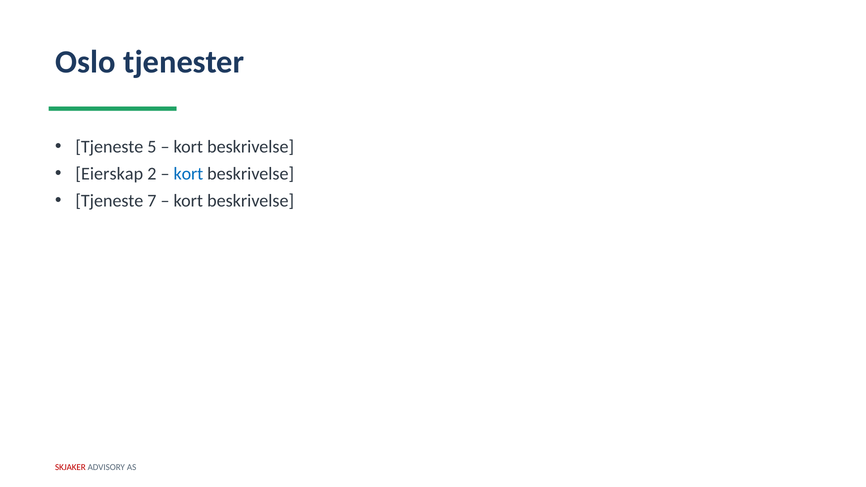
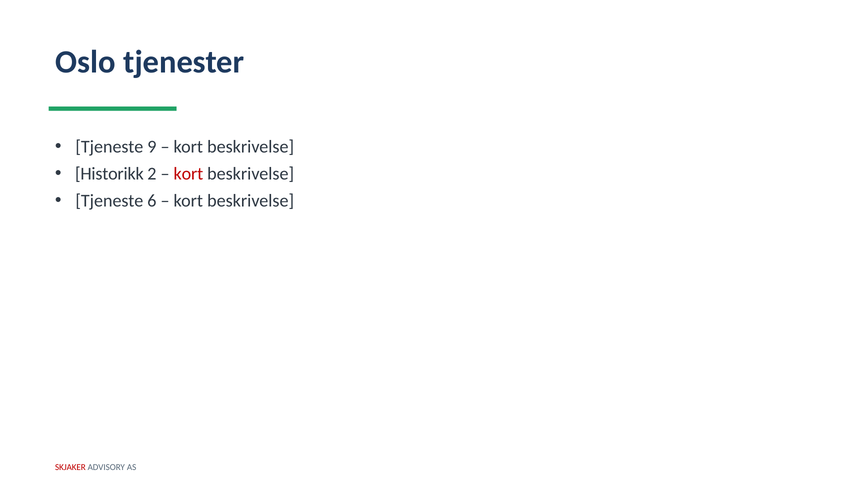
5: 5 -> 9
Eierskap: Eierskap -> Historikk
kort at (188, 174) colour: blue -> red
7: 7 -> 6
